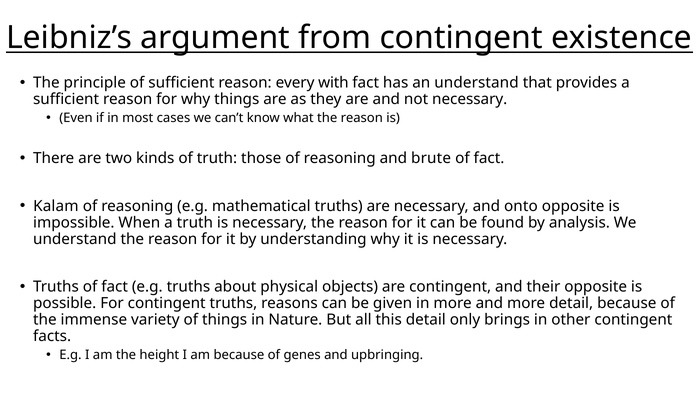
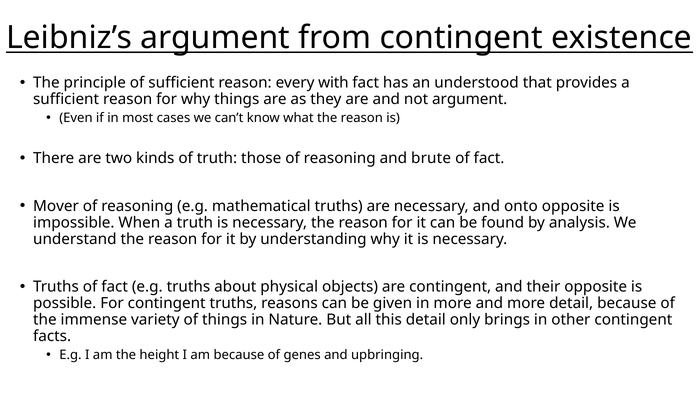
an understand: understand -> understood
not necessary: necessary -> argument
Kalam: Kalam -> Mover
